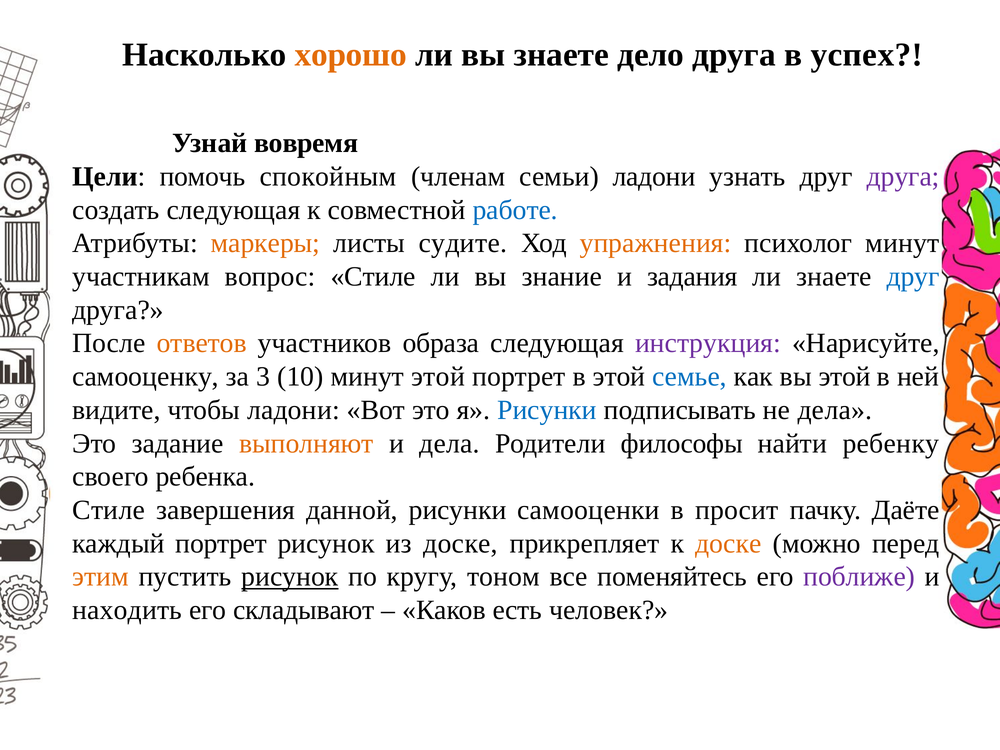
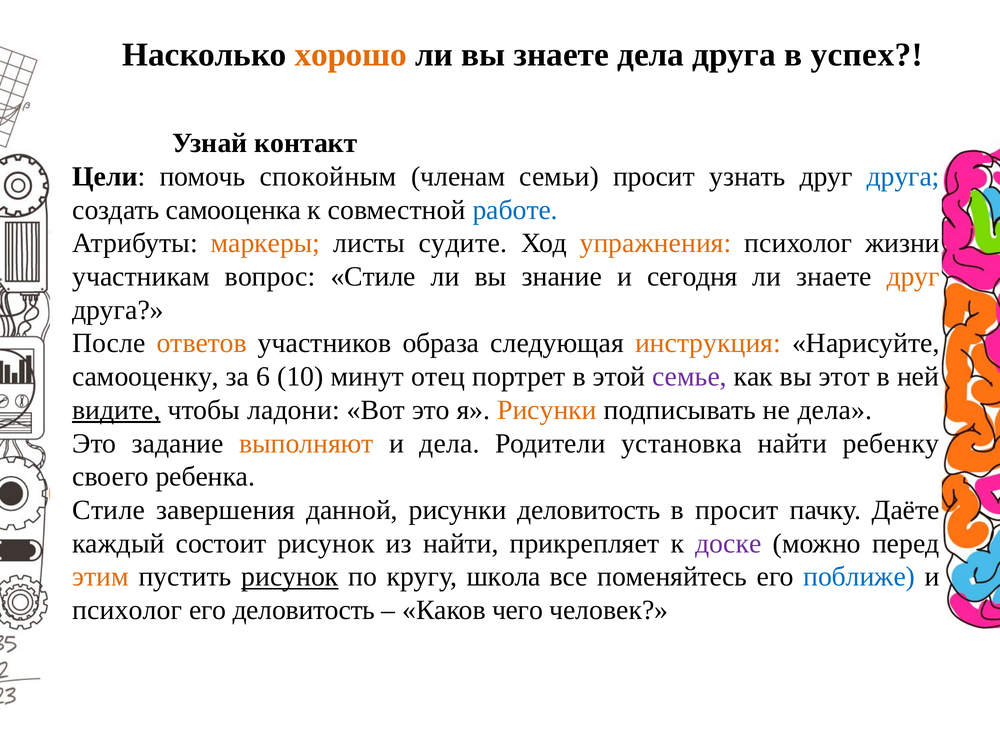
знаете дело: дело -> дела
вовремя: вовремя -> контакт
семьи ладони: ладони -> просит
друга at (903, 177) colour: purple -> blue
создать следующая: следующая -> самооценка
психолог минут: минут -> жизни
задания: задания -> сегодня
друг at (913, 277) colour: blue -> orange
инструкция colour: purple -> orange
3: 3 -> 6
минут этой: этой -> отец
семье colour: blue -> purple
вы этой: этой -> этот
видите underline: none -> present
Рисунки at (547, 410) colour: blue -> orange
философы: философы -> установка
рисунки самооценки: самооценки -> деловитость
каждый портрет: портрет -> состоит
из доске: доске -> найти
доске at (728, 543) colour: orange -> purple
тоном: тоном -> школа
поближе colour: purple -> blue
находить at (127, 610): находить -> психолог
его складывают: складывают -> деловитость
есть: есть -> чего
